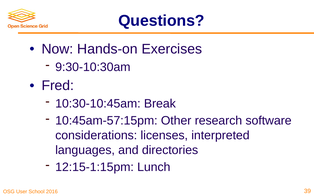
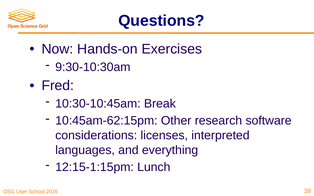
10:45am-57:15pm: 10:45am-57:15pm -> 10:45am-62:15pm
directories: directories -> everything
